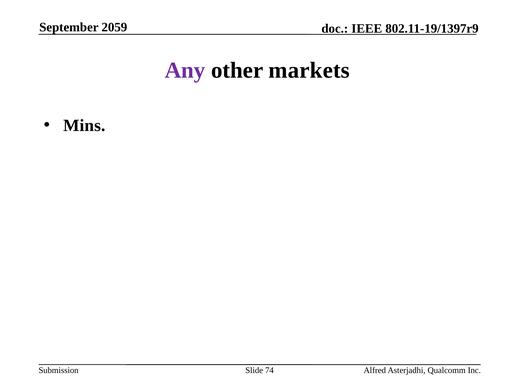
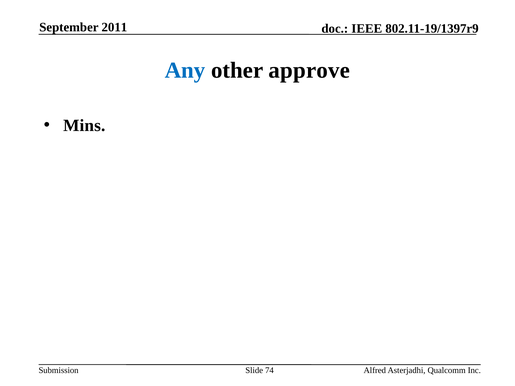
2059: 2059 -> 2011
Any colour: purple -> blue
markets: markets -> approve
